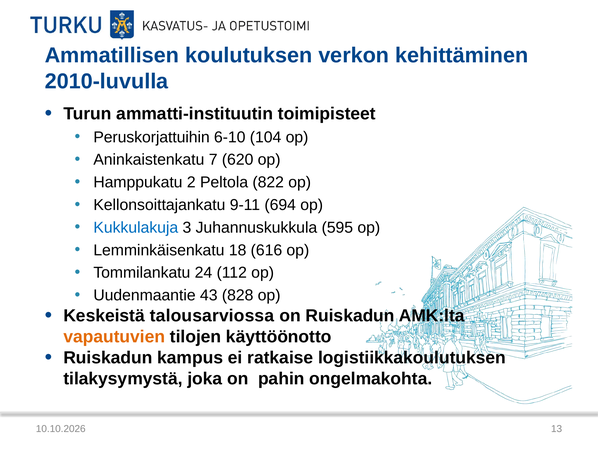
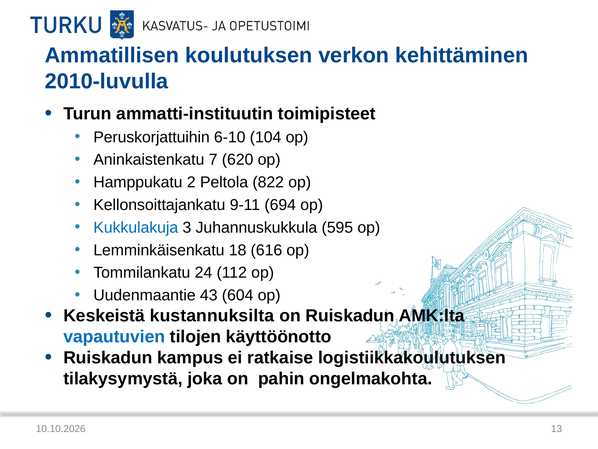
828: 828 -> 604
talousarviossa: talousarviossa -> kustannuksilta
vapautuvien colour: orange -> blue
